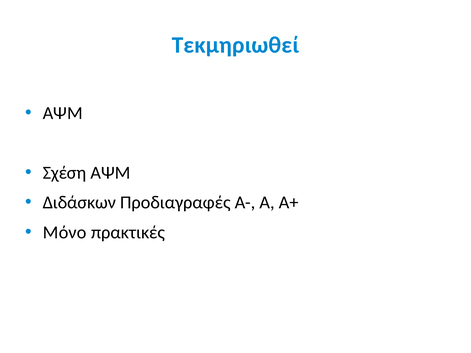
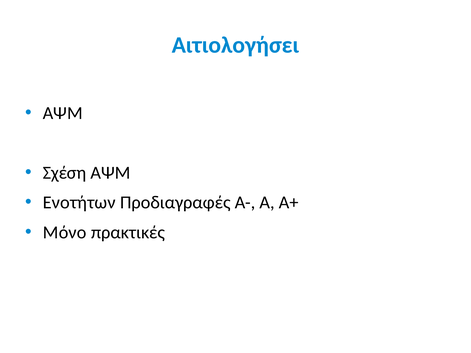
Τεκμηριωθεί: Τεκμηριωθεί -> Αιτιολογήσει
Διδάσκων: Διδάσκων -> Ενοτήτων
